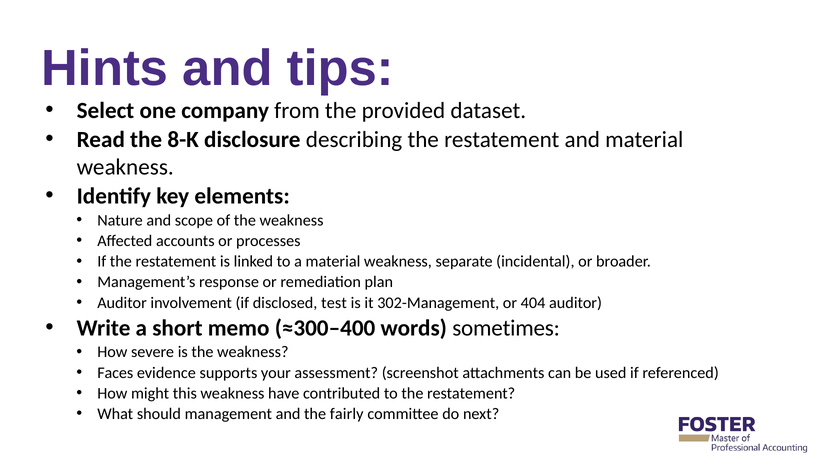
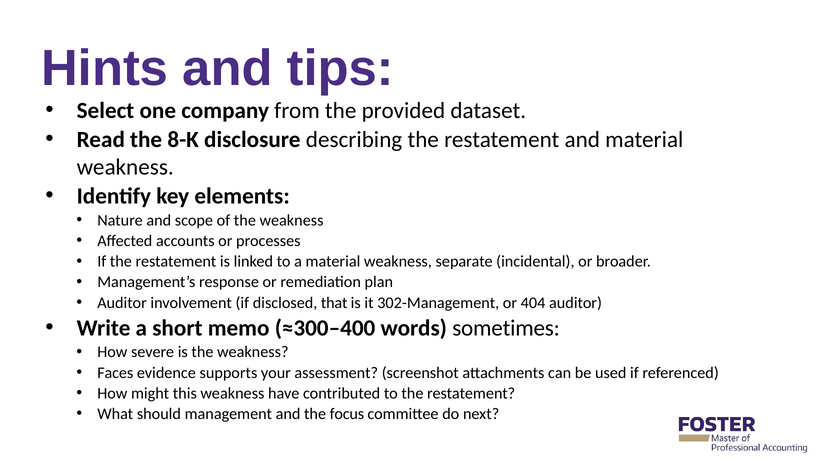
test: test -> that
fairly: fairly -> focus
